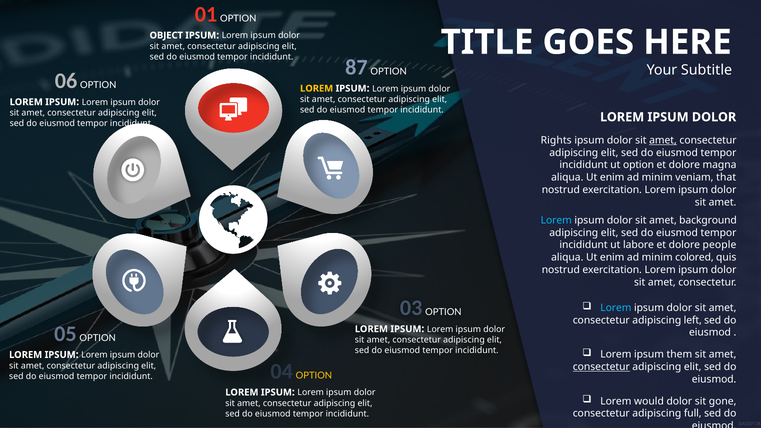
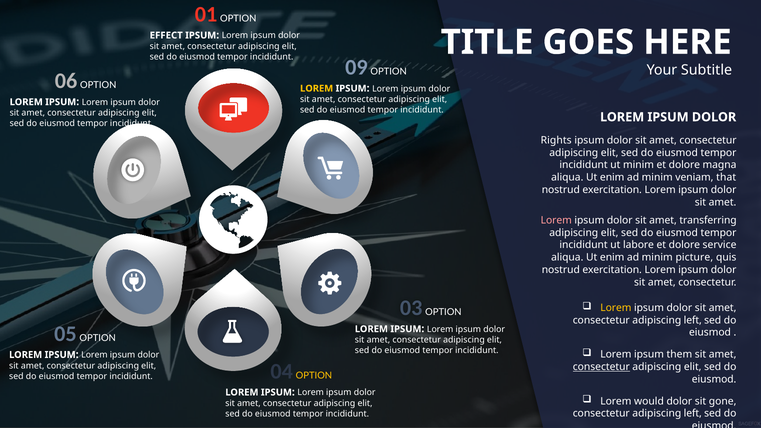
OBJECT: OBJECT -> EFFECT
87: 87 -> 09
amet at (663, 140) underline: present -> none
ut option: option -> minim
Lorem at (556, 220) colour: light blue -> pink
background: background -> transferring
people: people -> service
colored: colored -> picture
Lorem at (616, 308) colour: light blue -> yellow
full at (693, 414): full -> left
